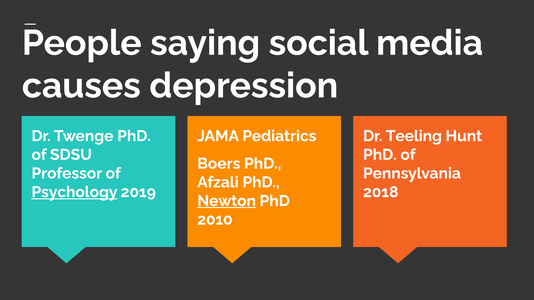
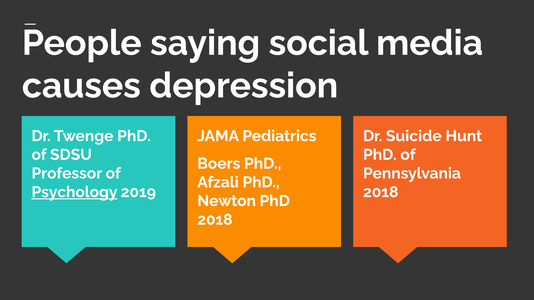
Teeling: Teeling -> Suicide
Newton underline: present -> none
2010 at (215, 220): 2010 -> 2018
